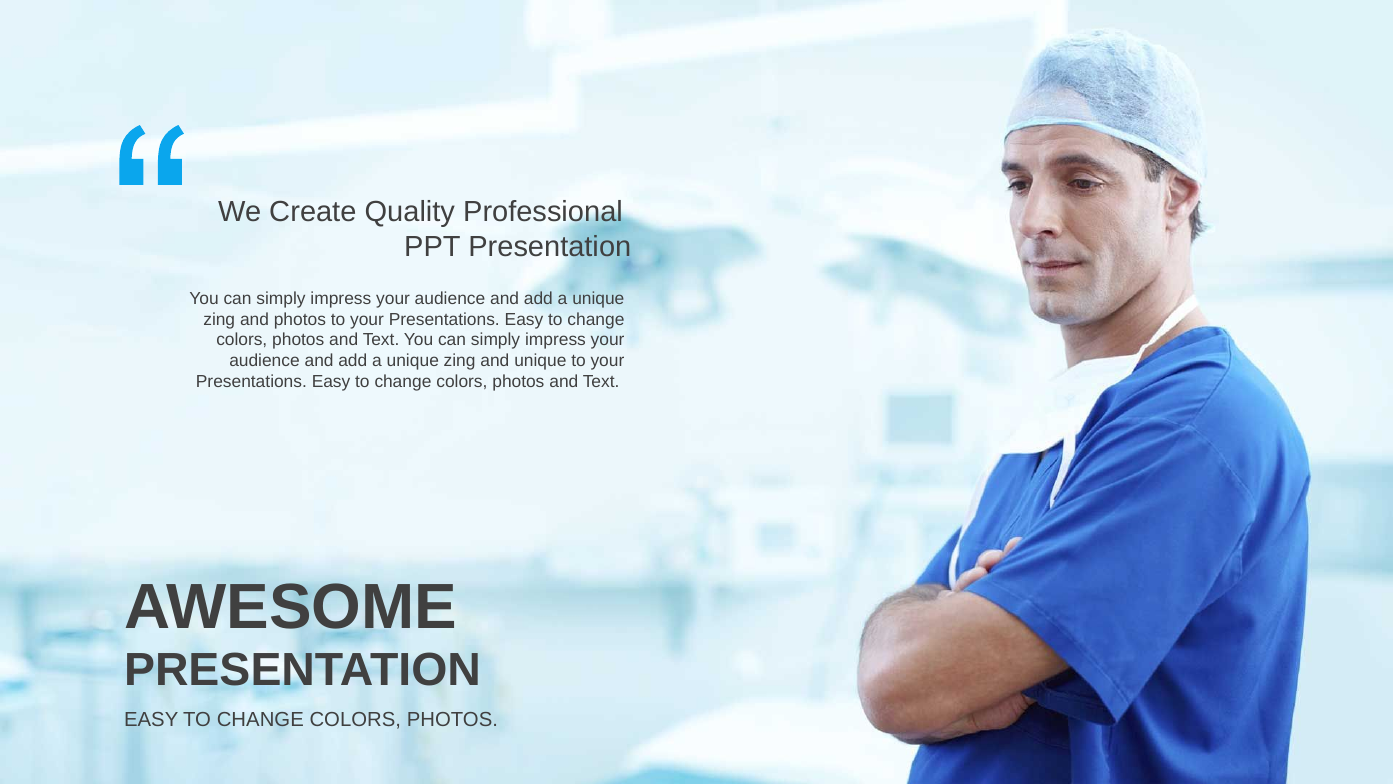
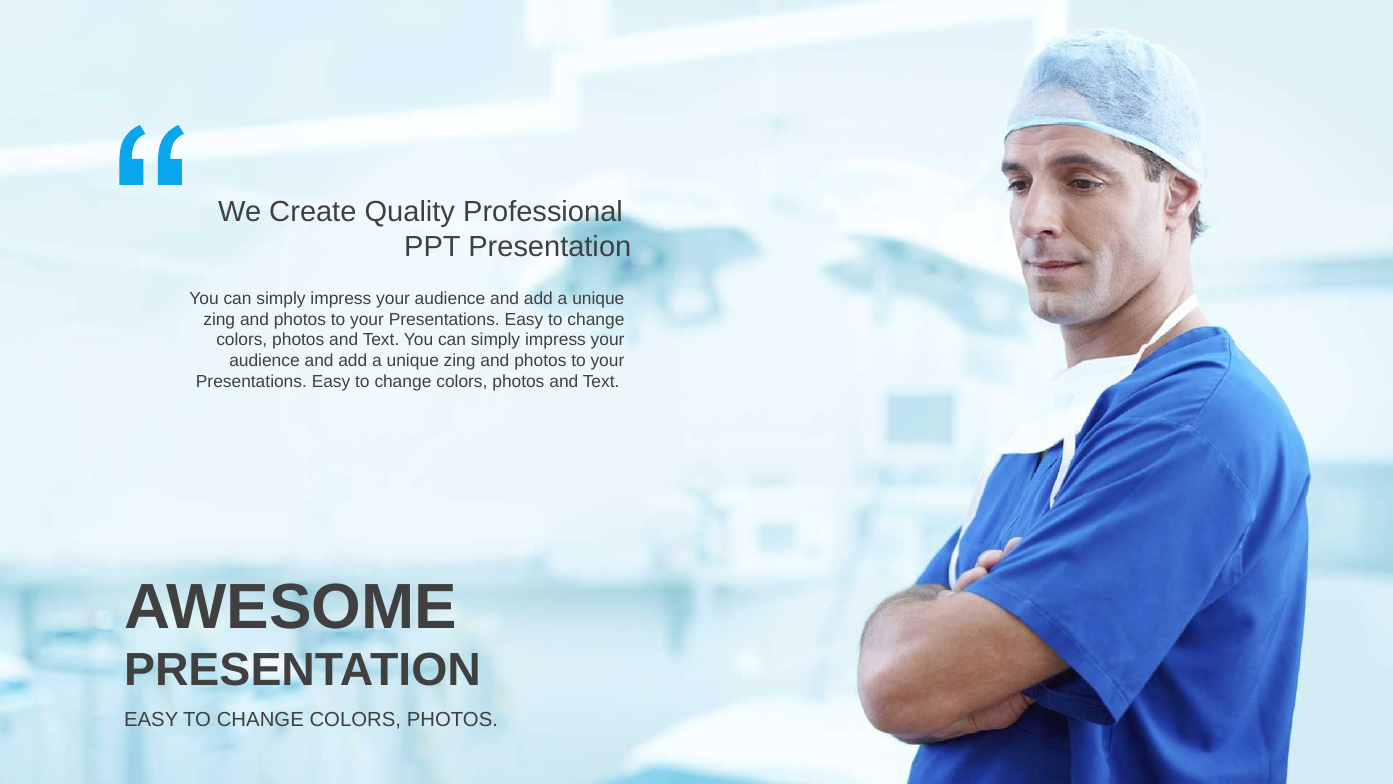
unique at (540, 361): unique -> photos
